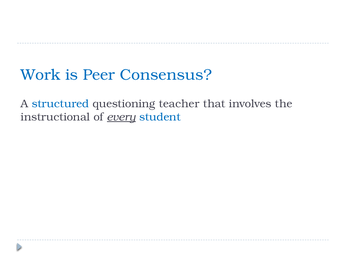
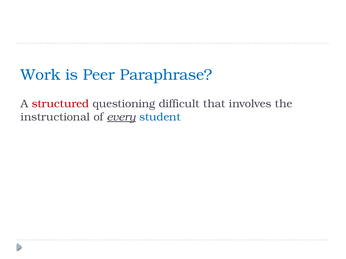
Consensus: Consensus -> Paraphrase
structured colour: blue -> red
teacher: teacher -> difficult
